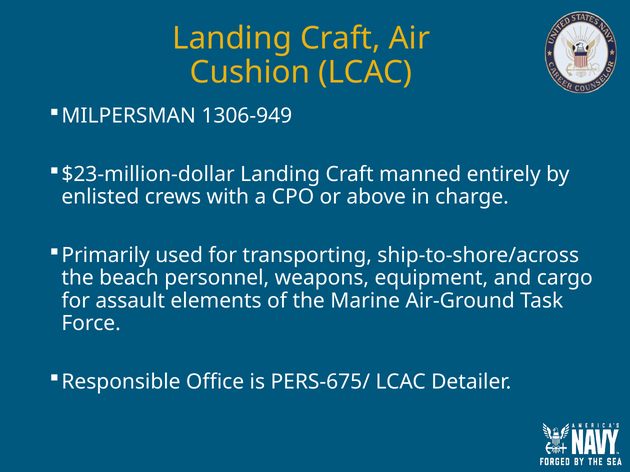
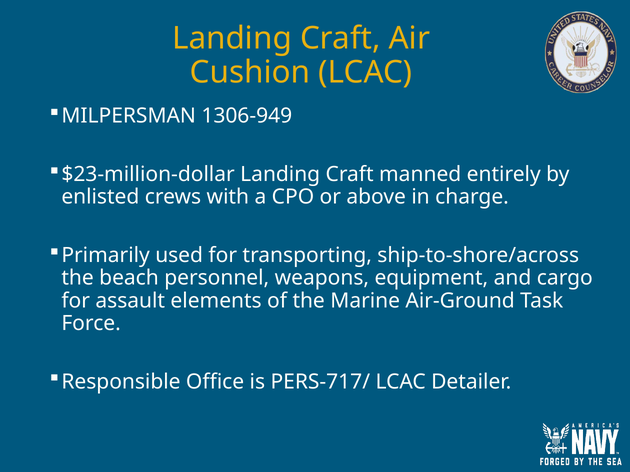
PERS-675/: PERS-675/ -> PERS-717/
